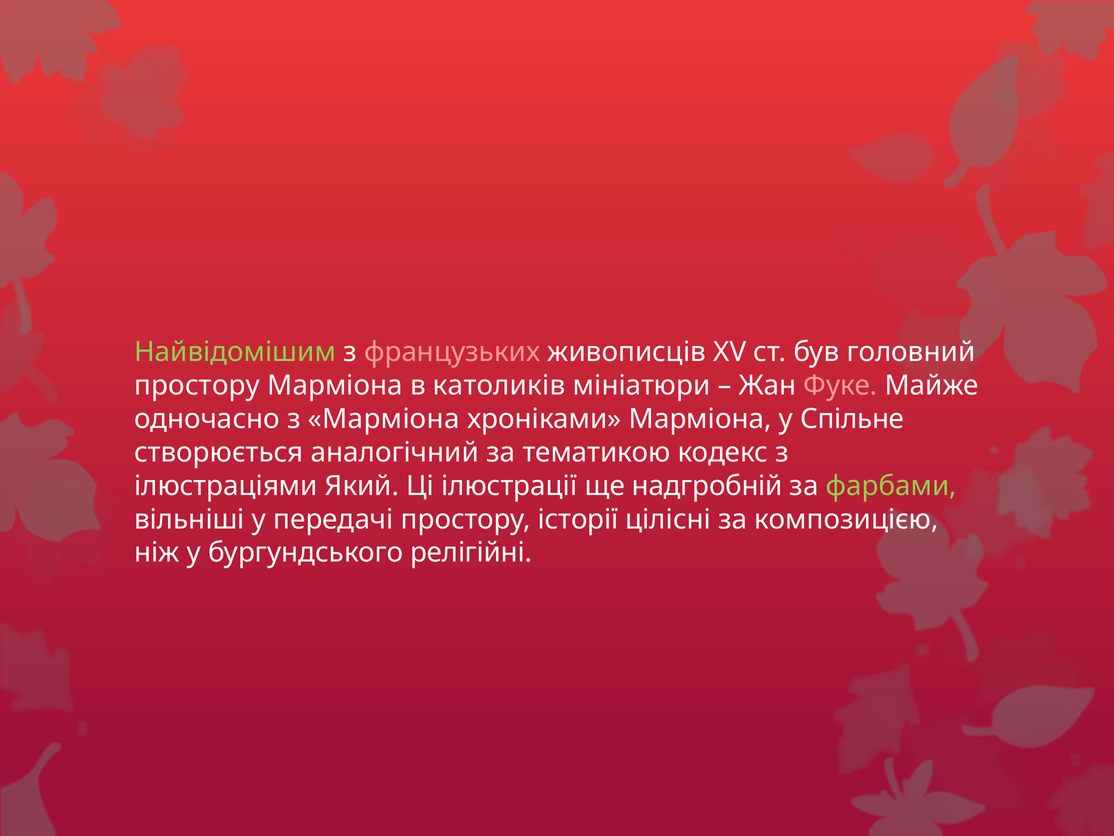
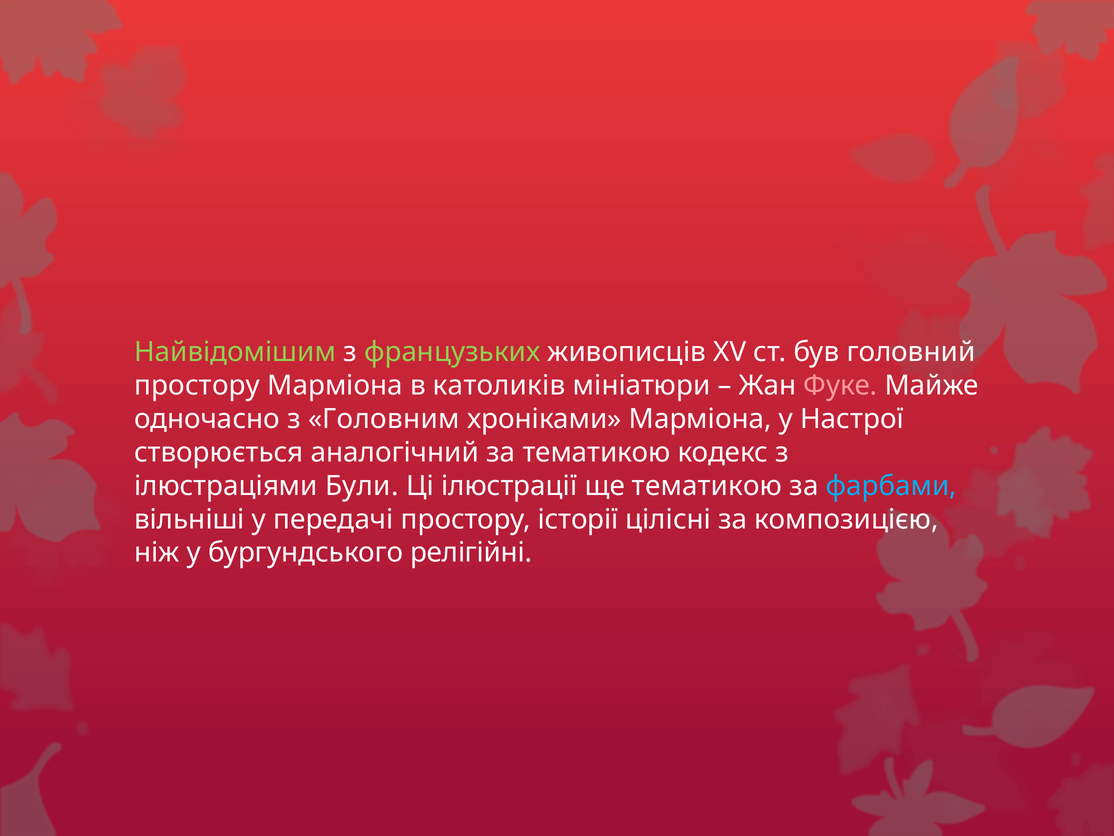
французьких colour: pink -> light green
з Марміона: Марміона -> Головним
Спільне: Спільне -> Настрої
Який: Який -> Були
ще надгробній: надгробній -> тематикою
фарбами colour: light green -> light blue
